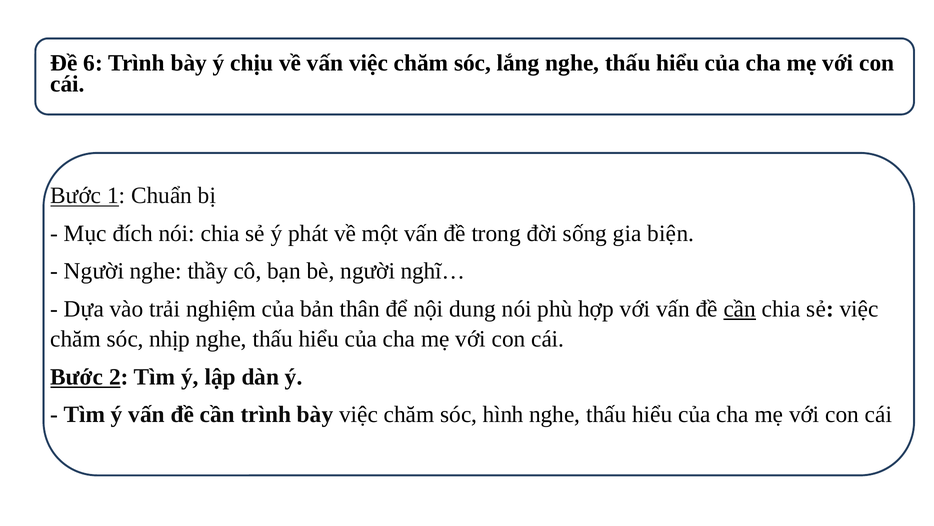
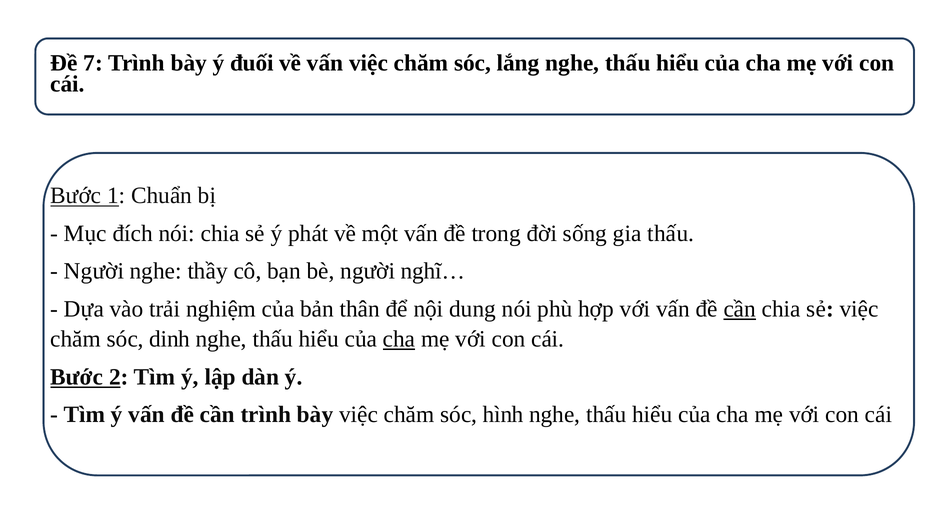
6: 6 -> 7
chịu: chịu -> đuối
gia biện: biện -> thấu
nhịp: nhịp -> dinh
cha at (399, 339) underline: none -> present
